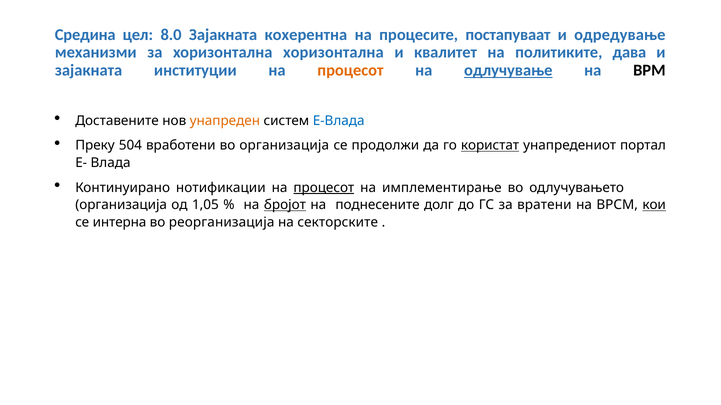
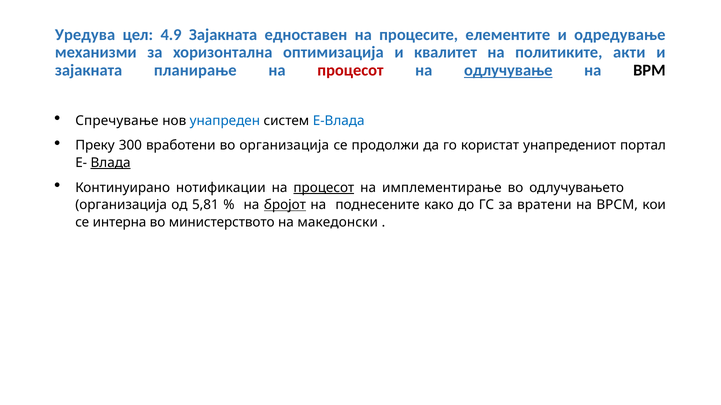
Средина: Средина -> Уредува
8.0: 8.0 -> 4.9
кохерентна: кохерентна -> едноставен
постапуваат: постапуваат -> елементите
хоризонтална хоризонтална: хоризонтална -> оптимизација
дава: дава -> акти
институции: институции -> планирање
процесот at (350, 70) colour: orange -> red
Доставените: Доставените -> Спречување
унапреден colour: orange -> blue
504: 504 -> 300
користат underline: present -> none
Влада underline: none -> present
1,05: 1,05 -> 5,81
долг: долг -> како
кои underline: present -> none
реорганизација: реорганизација -> министерството
секторските: секторските -> македонски
